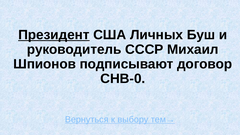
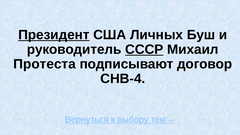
СССР underline: none -> present
Шпионов: Шпионов -> Протеста
СНВ-0: СНВ-0 -> СНВ-4
